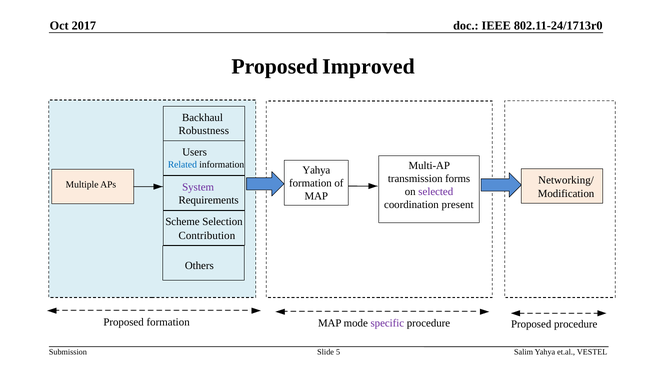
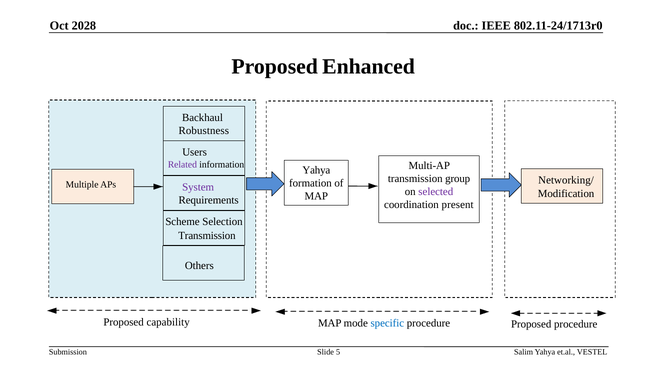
2017: 2017 -> 2028
Improved: Improved -> Enhanced
Related colour: blue -> purple
forms: forms -> group
Contribution at (207, 236): Contribution -> Transmission
Proposed formation: formation -> capability
specific colour: purple -> blue
